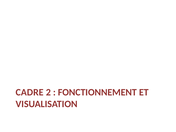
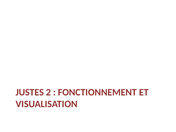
CADRE: CADRE -> JUSTES
